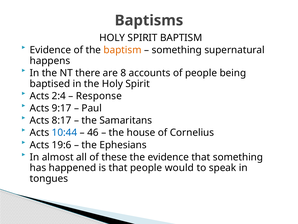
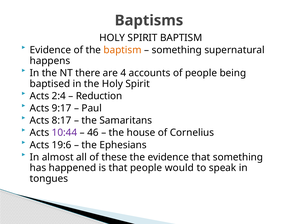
8: 8 -> 4
Response: Response -> Reduction
10:44 colour: blue -> purple
